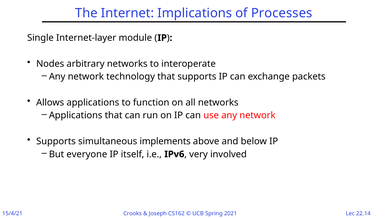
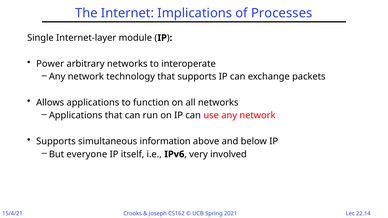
Nodes: Nodes -> Power
implements: implements -> information
